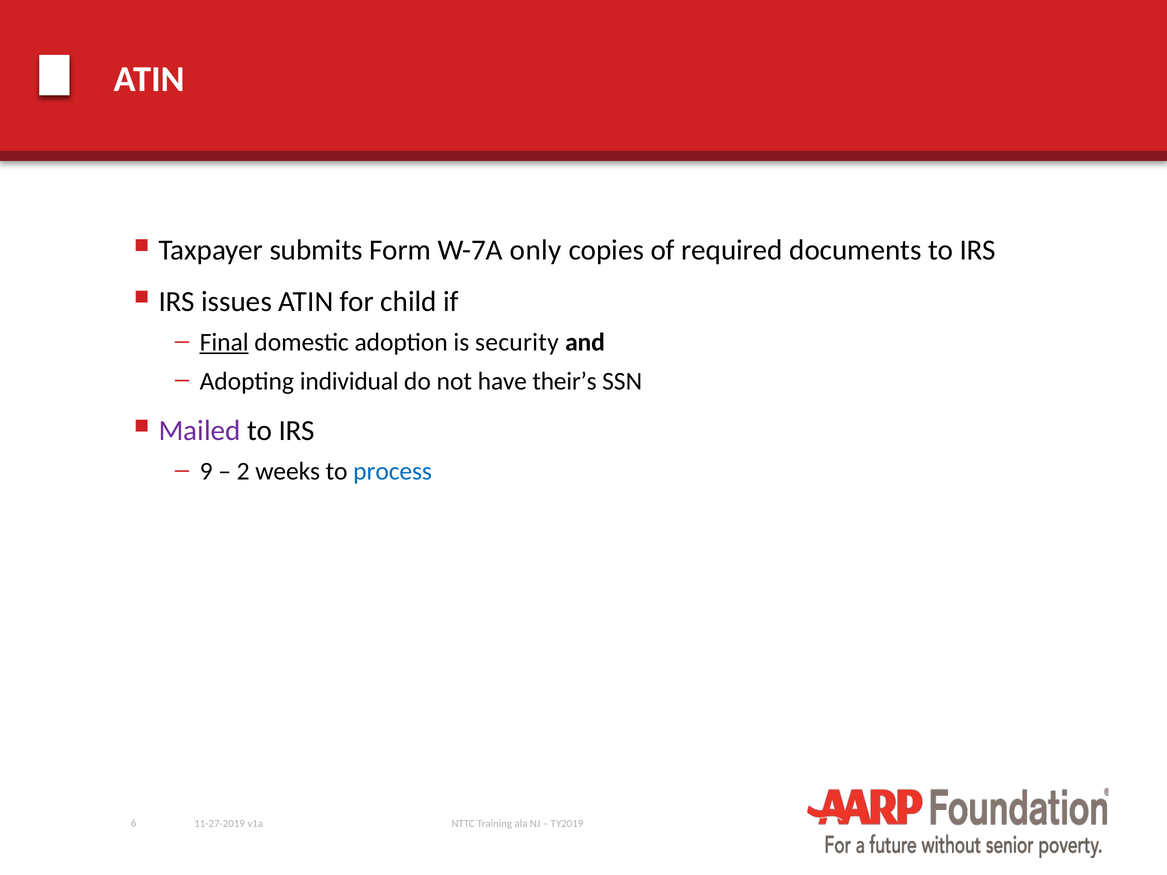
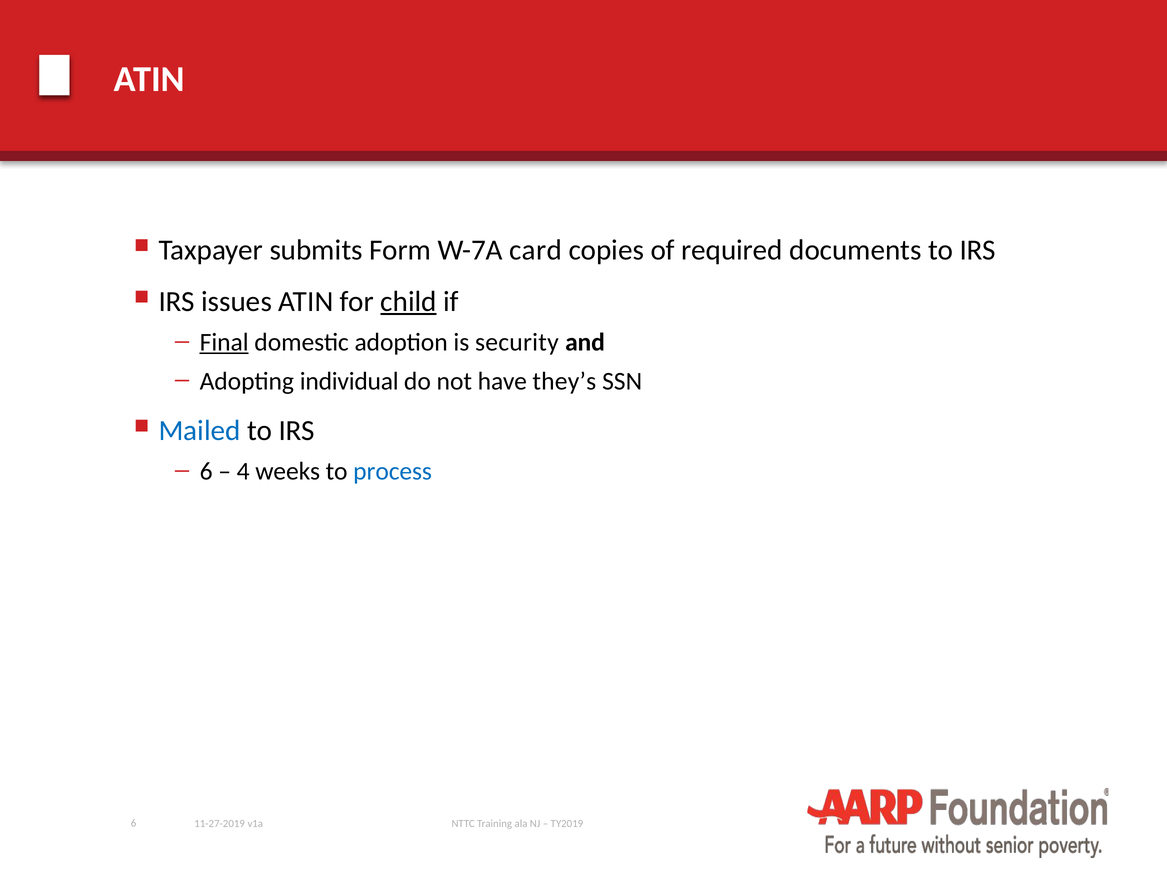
only: only -> card
child underline: none -> present
their’s: their’s -> they’s
Mailed colour: purple -> blue
9 at (206, 471): 9 -> 6
2: 2 -> 4
